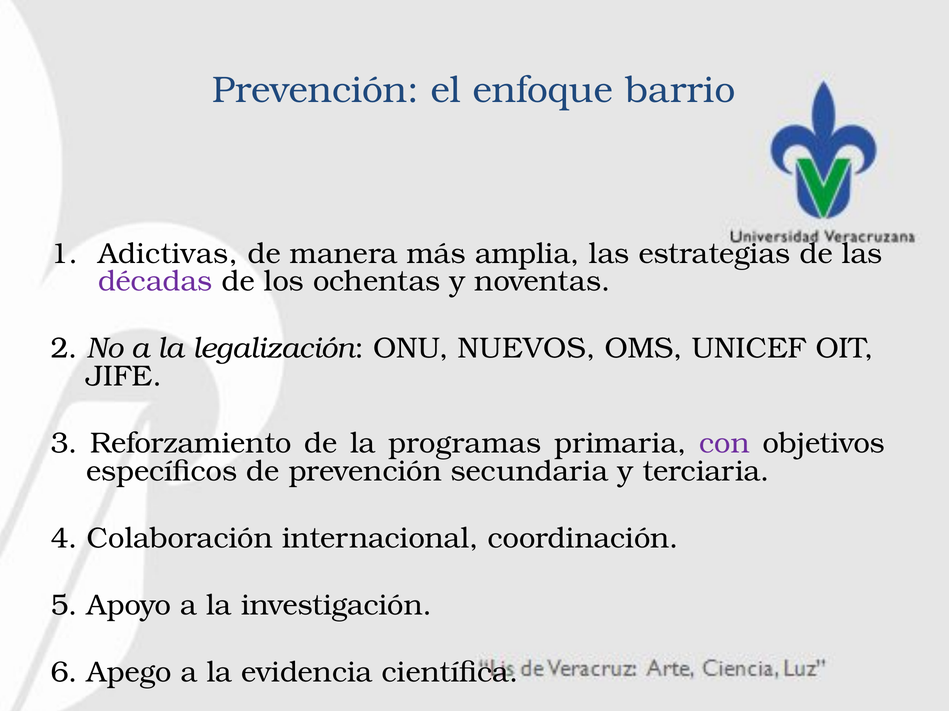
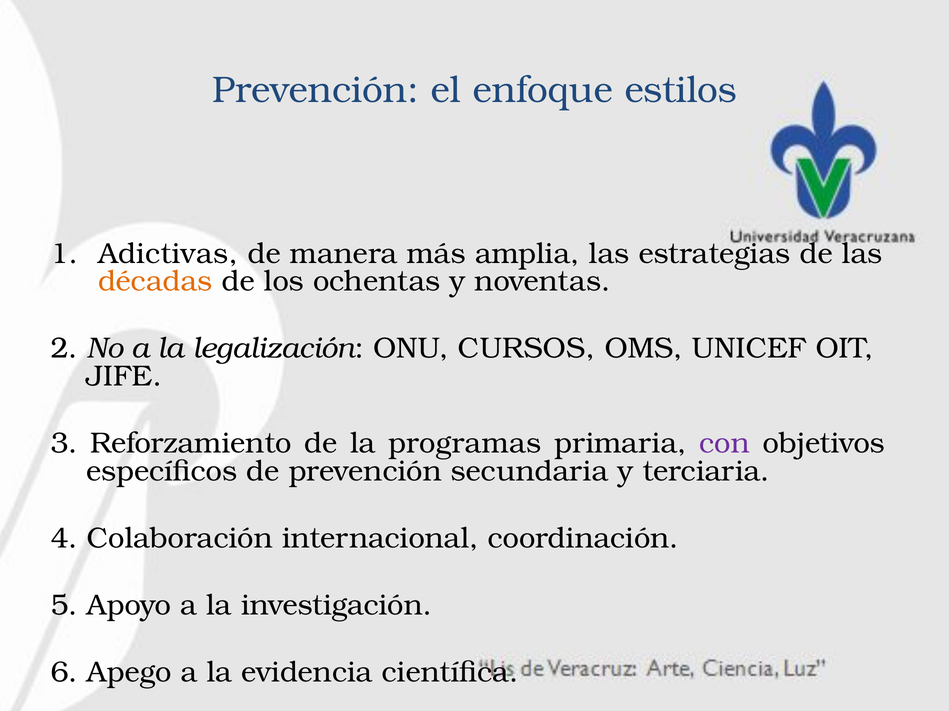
barrio: barrio -> estilos
décadas colour: purple -> orange
NUEVOS: NUEVOS -> CURSOS
